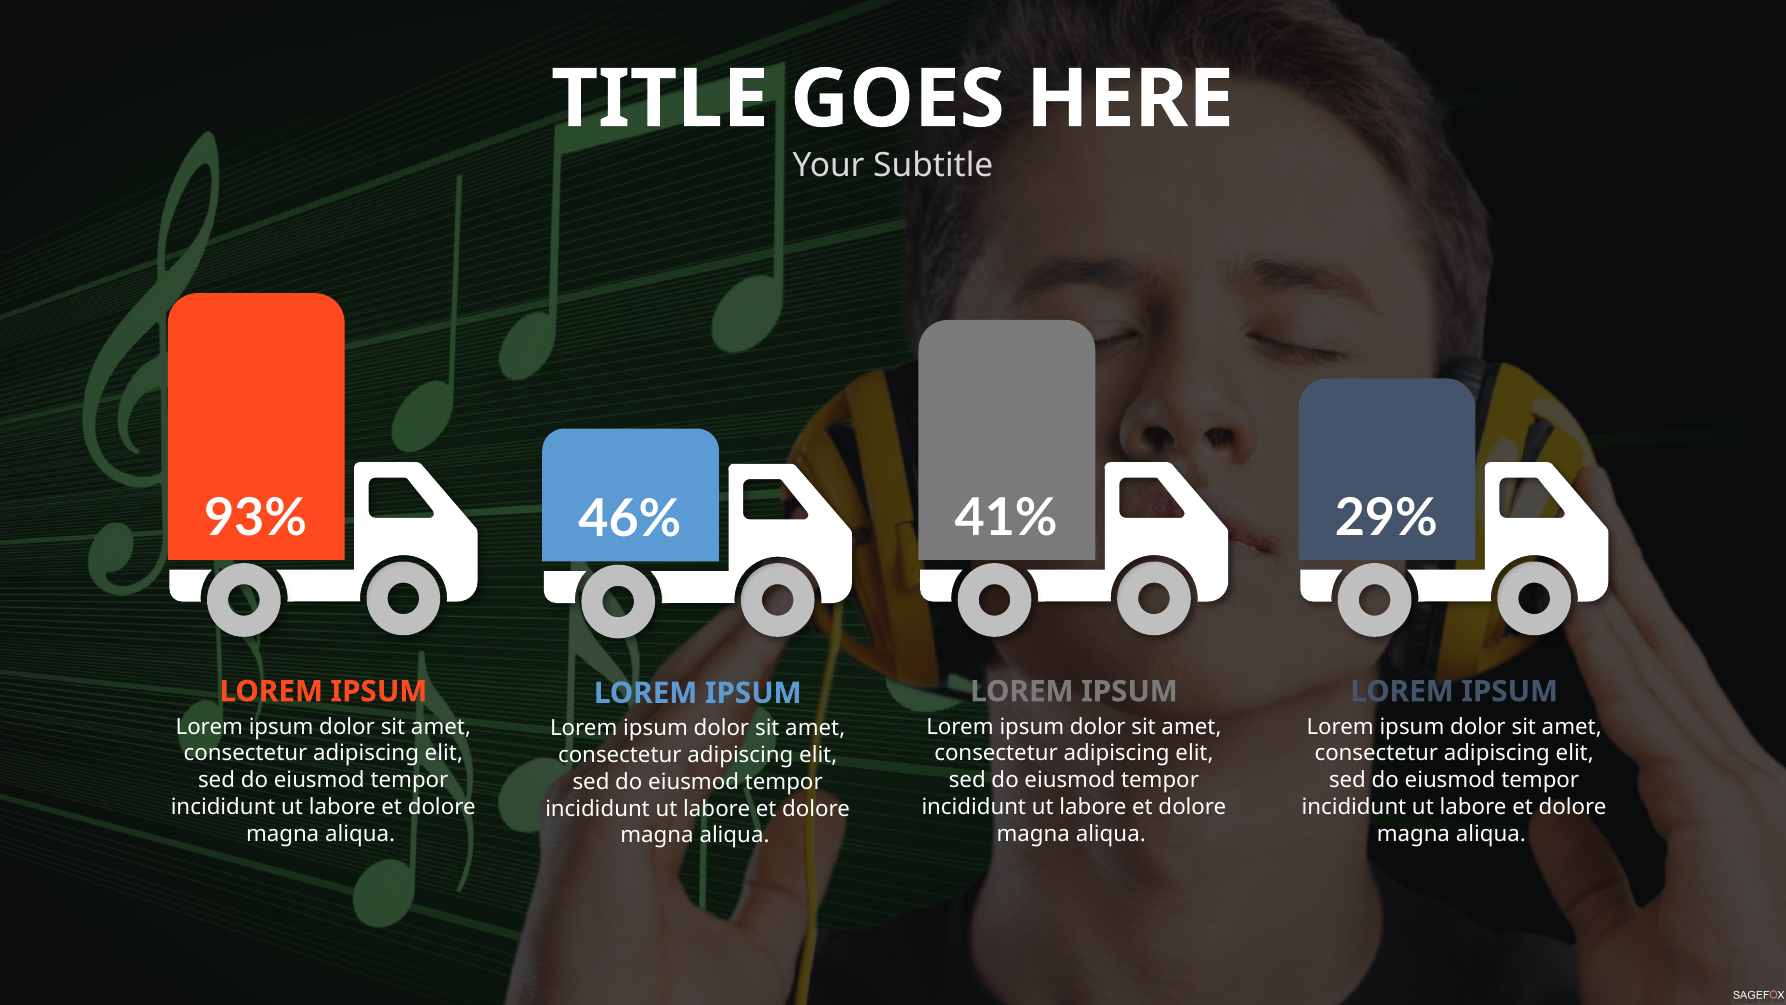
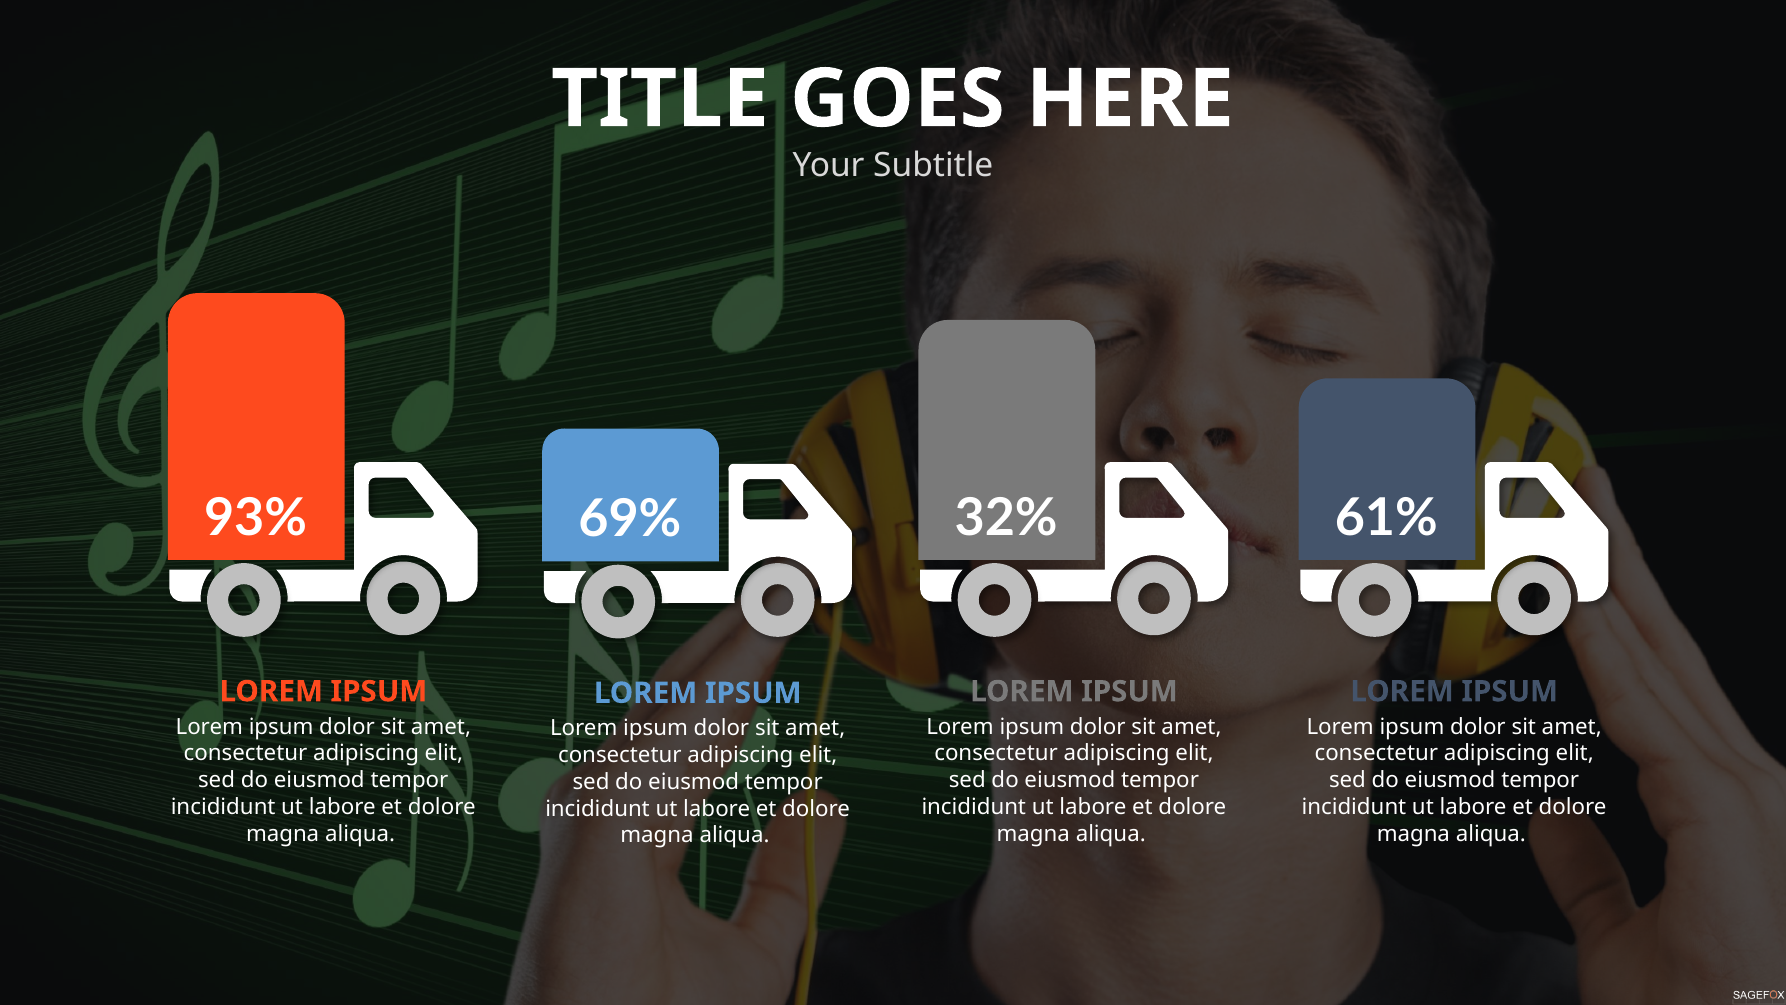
41%: 41% -> 32%
29%: 29% -> 61%
46%: 46% -> 69%
